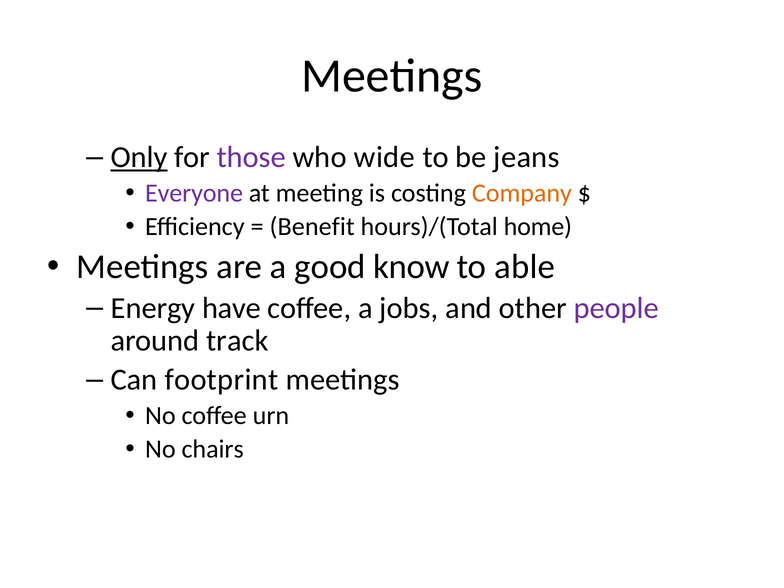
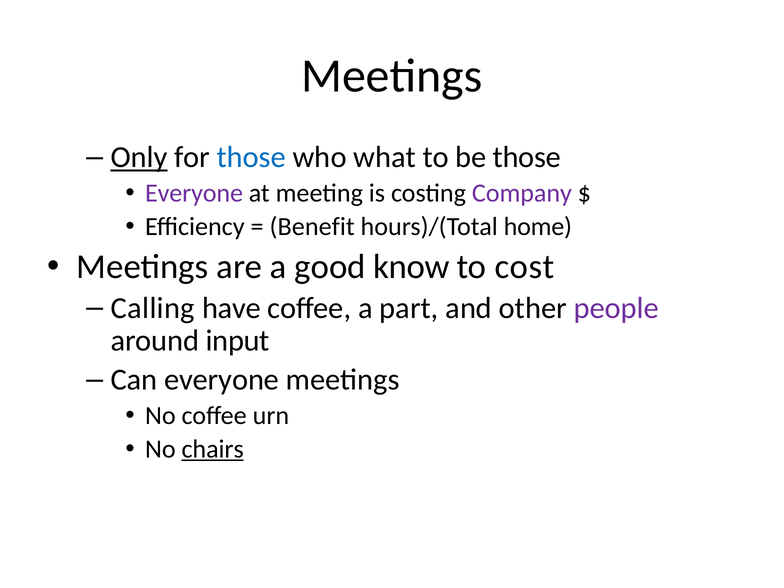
those at (251, 157) colour: purple -> blue
wide: wide -> what
be jeans: jeans -> those
Company colour: orange -> purple
able: able -> cost
Energy: Energy -> Calling
jobs: jobs -> part
track: track -> input
Can footprint: footprint -> everyone
chairs underline: none -> present
